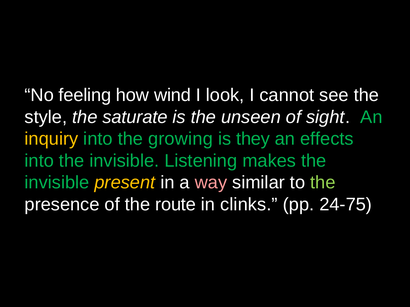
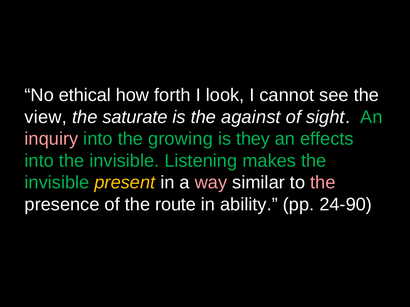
feeling: feeling -> ethical
wind: wind -> forth
style: style -> view
unseen: unseen -> against
inquiry colour: yellow -> pink
the at (323, 183) colour: light green -> pink
clinks: clinks -> ability
24-75: 24-75 -> 24-90
